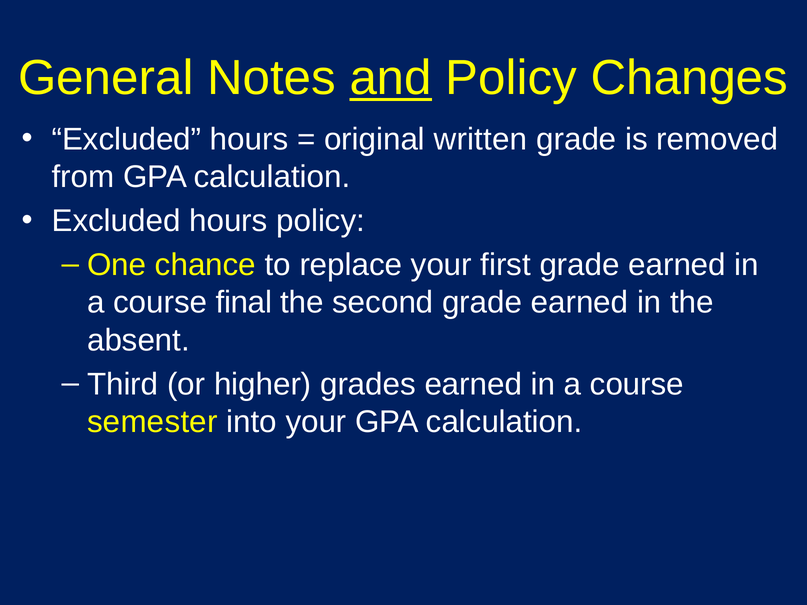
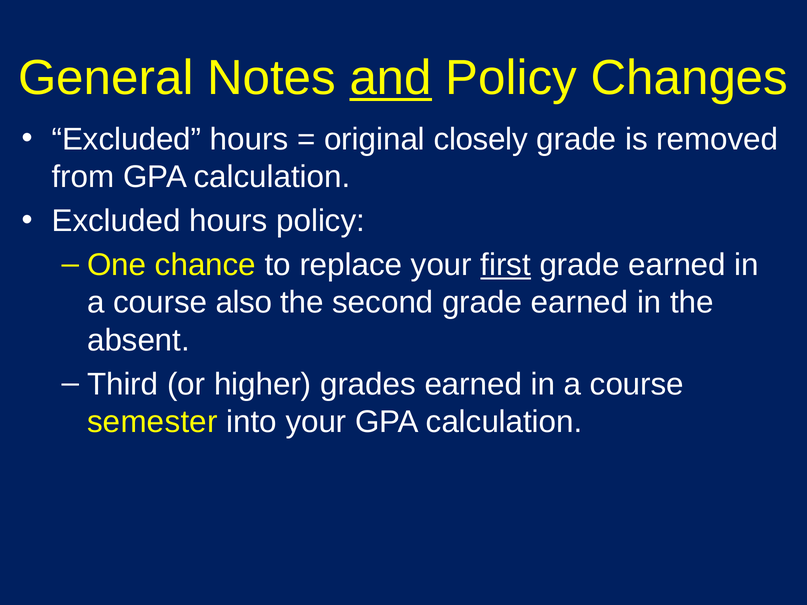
written: written -> closely
first underline: none -> present
final: final -> also
